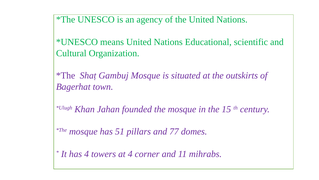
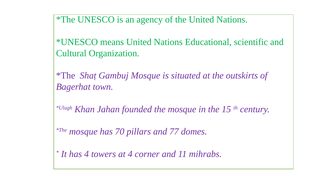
51: 51 -> 70
